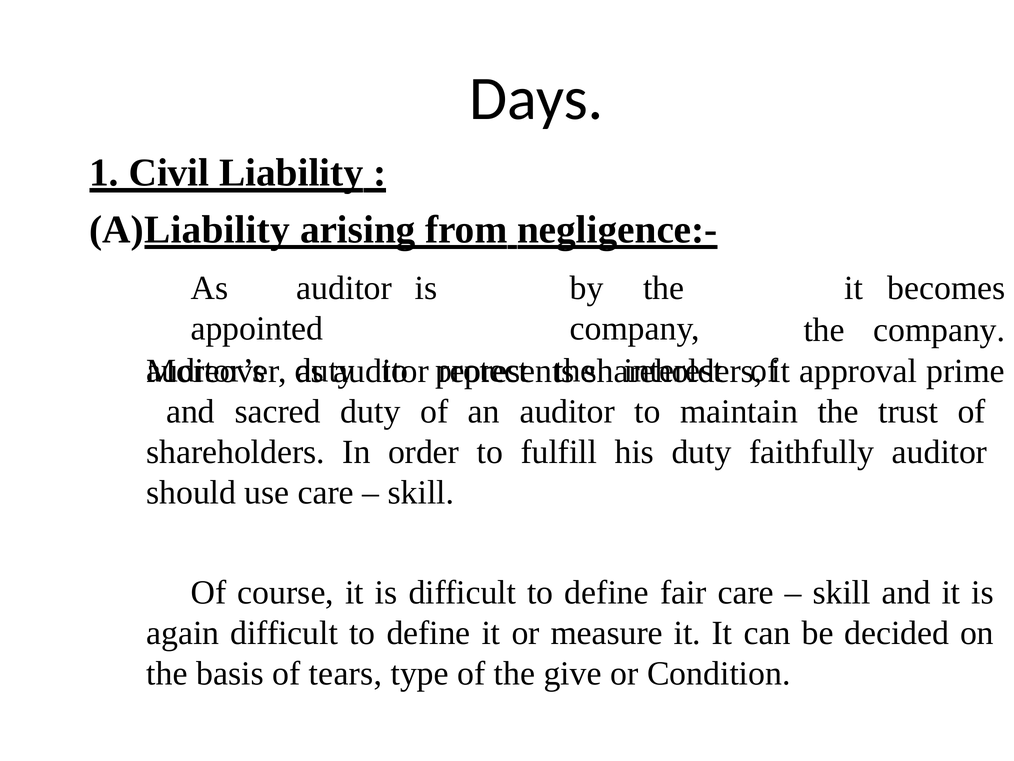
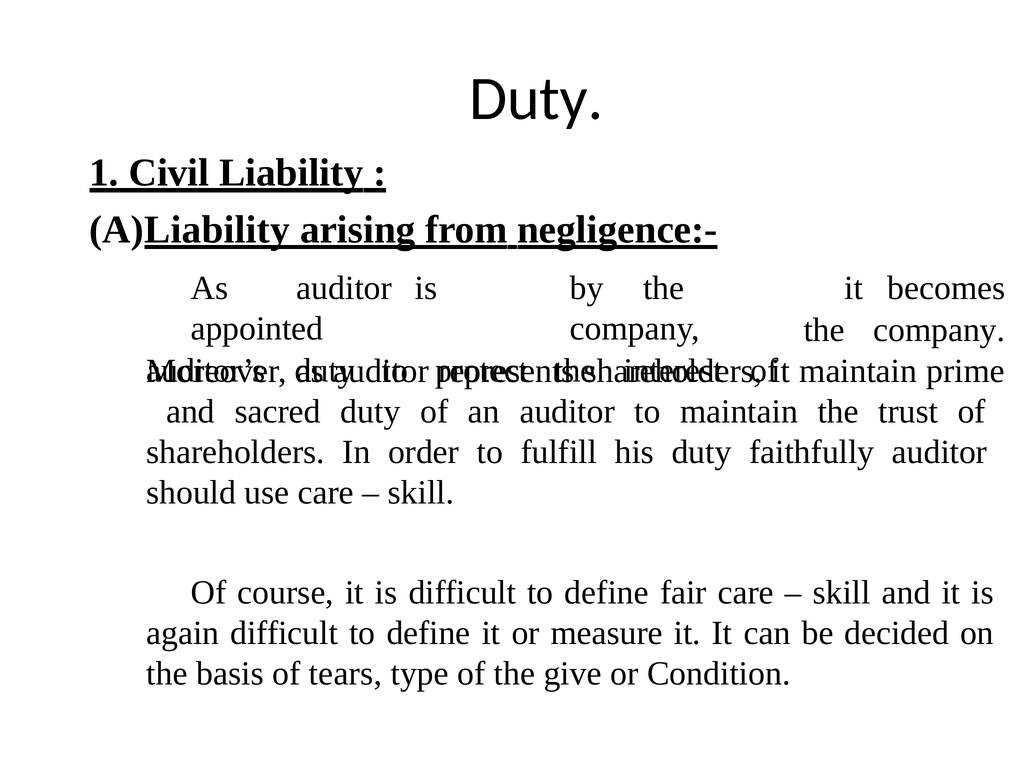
Days at (536, 99): Days -> Duty
approval at (858, 371): approval -> maintain
